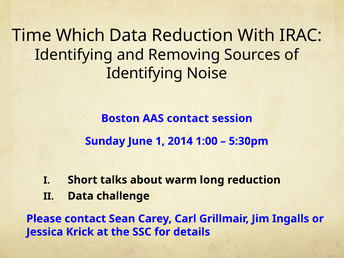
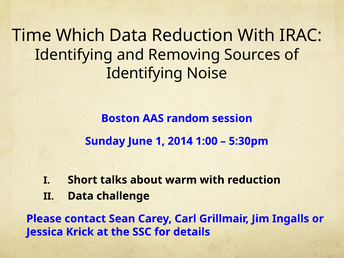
AAS contact: contact -> random
warm long: long -> with
